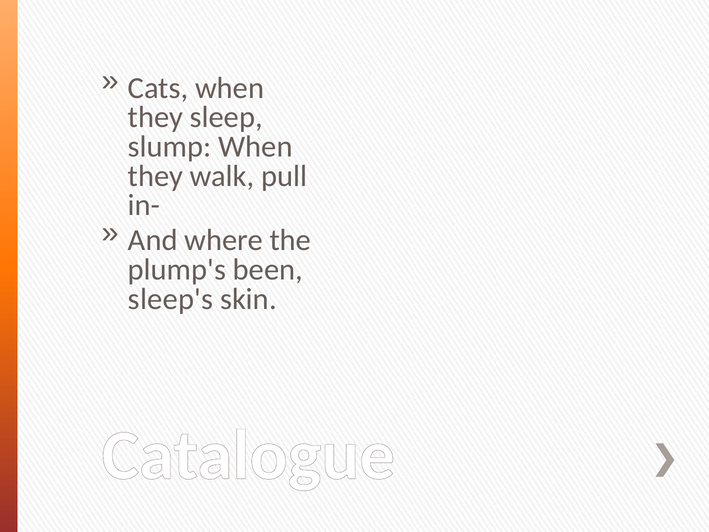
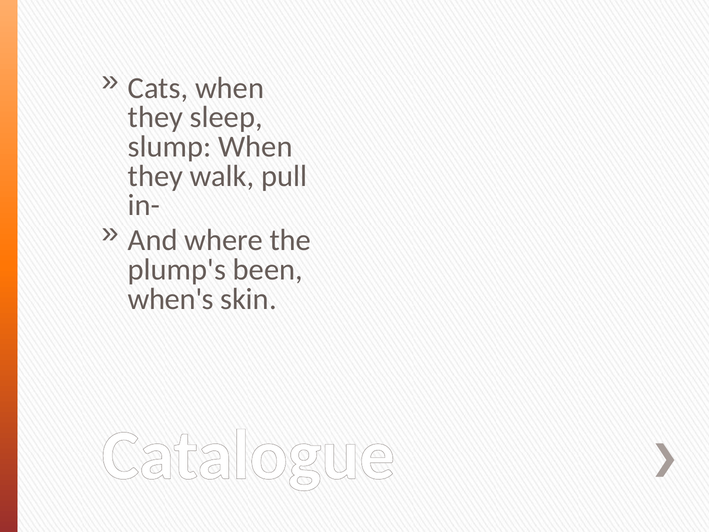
sleep's: sleep's -> when's
